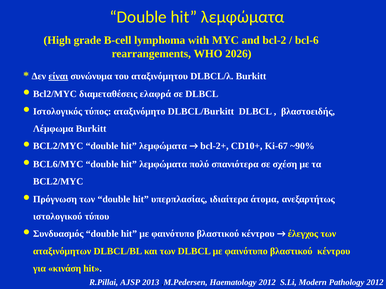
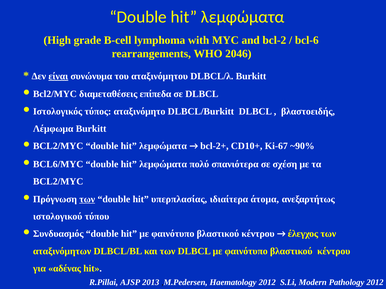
2026: 2026 -> 2046
ελαφρά: ελαφρά -> επίπεδα
των at (87, 199) underline: none -> present
κινάση: κινάση -> αδένας
